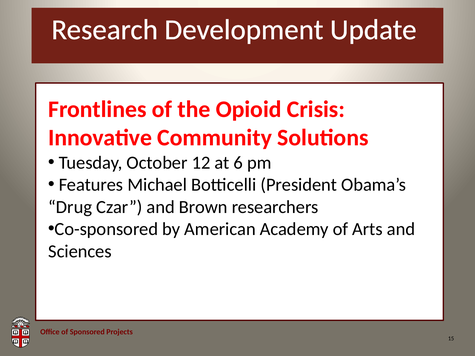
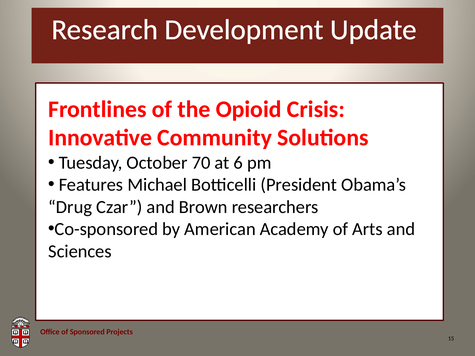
12: 12 -> 70
